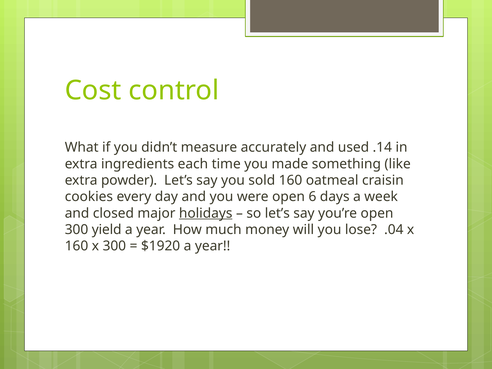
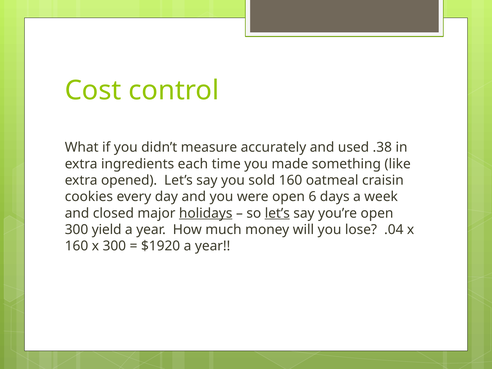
.14: .14 -> .38
powder: powder -> opened
let’s at (277, 213) underline: none -> present
